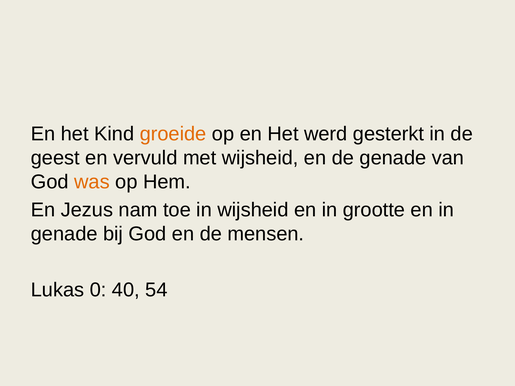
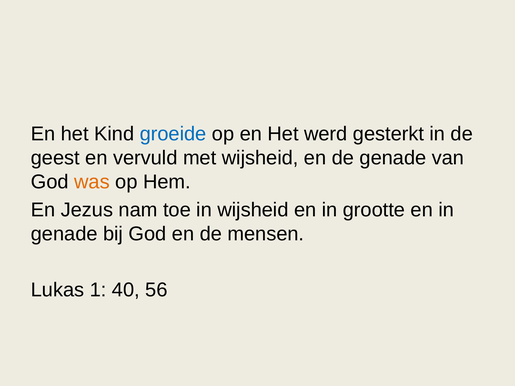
groeide colour: orange -> blue
0: 0 -> 1
54: 54 -> 56
